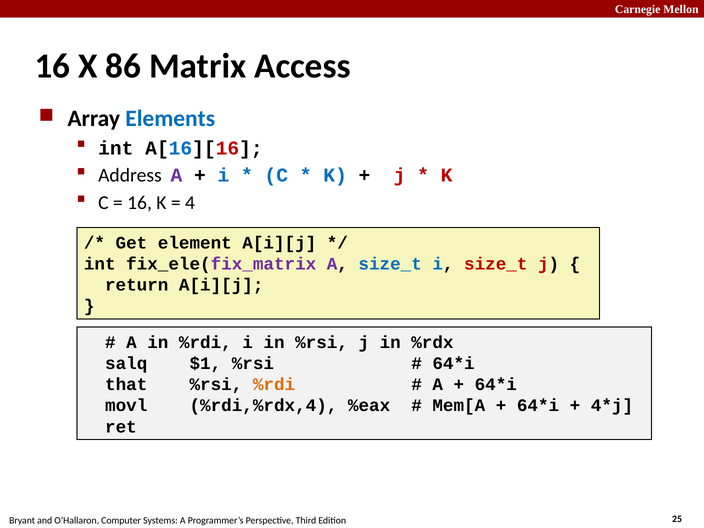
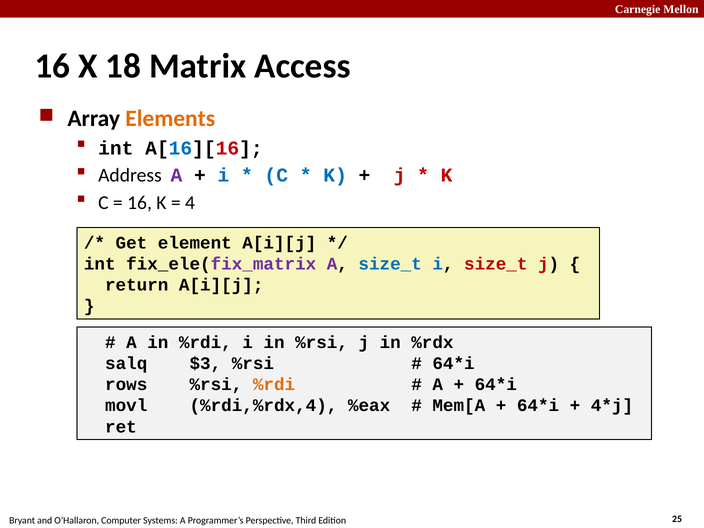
86: 86 -> 18
Elements colour: blue -> orange
$1: $1 -> $3
that: that -> rows
